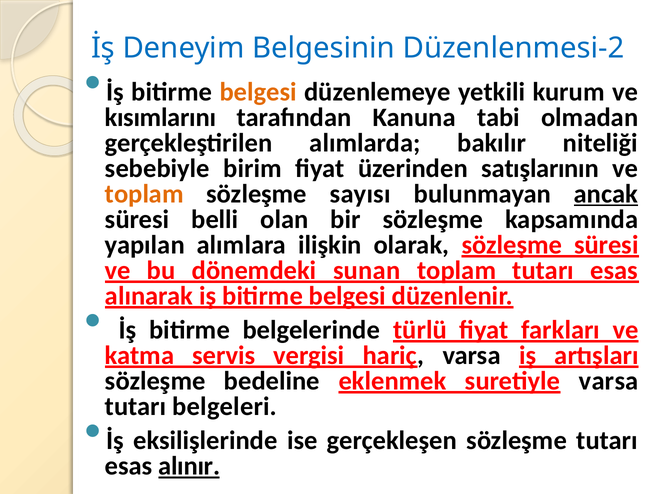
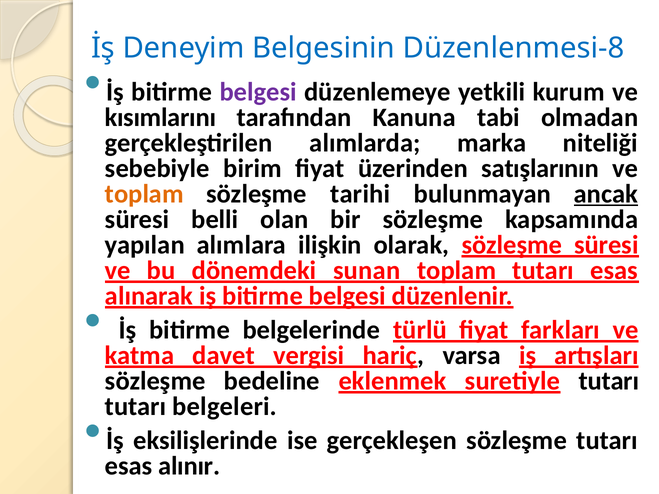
Düzenlenmesi-2: Düzenlenmesi-2 -> Düzenlenmesi-8
belgesi at (258, 92) colour: orange -> purple
bakılır: bakılır -> marka
sayısı: sayısı -> tarihi
servis: servis -> davet
suretiyle varsa: varsa -> tutarı
alınır underline: present -> none
